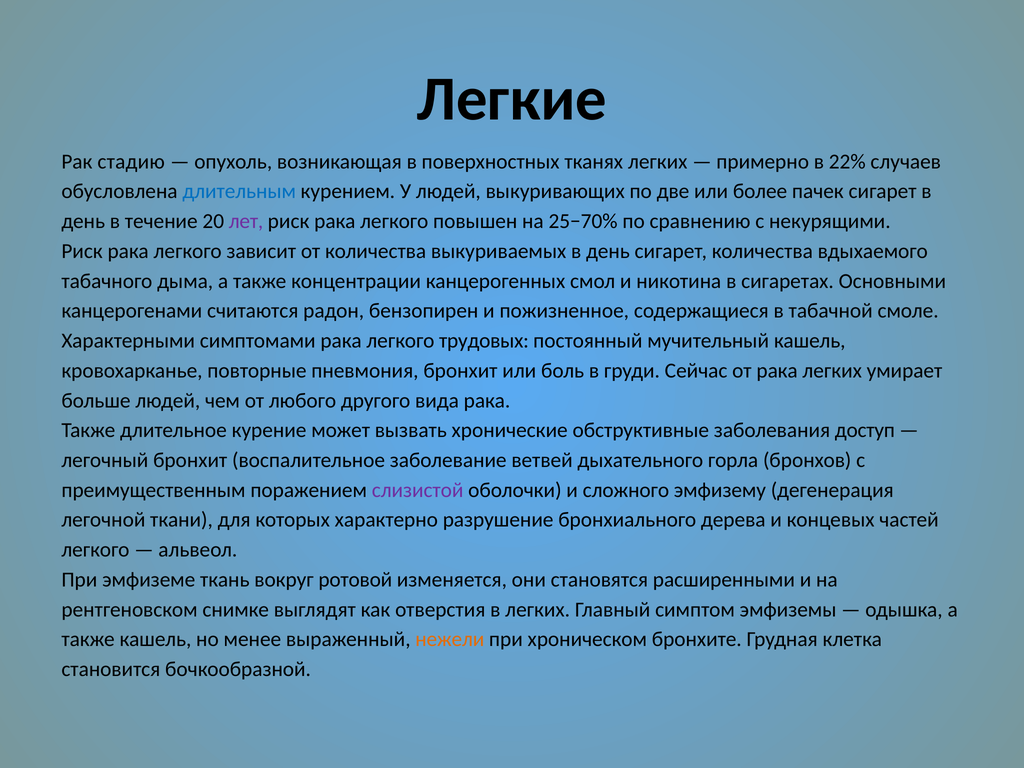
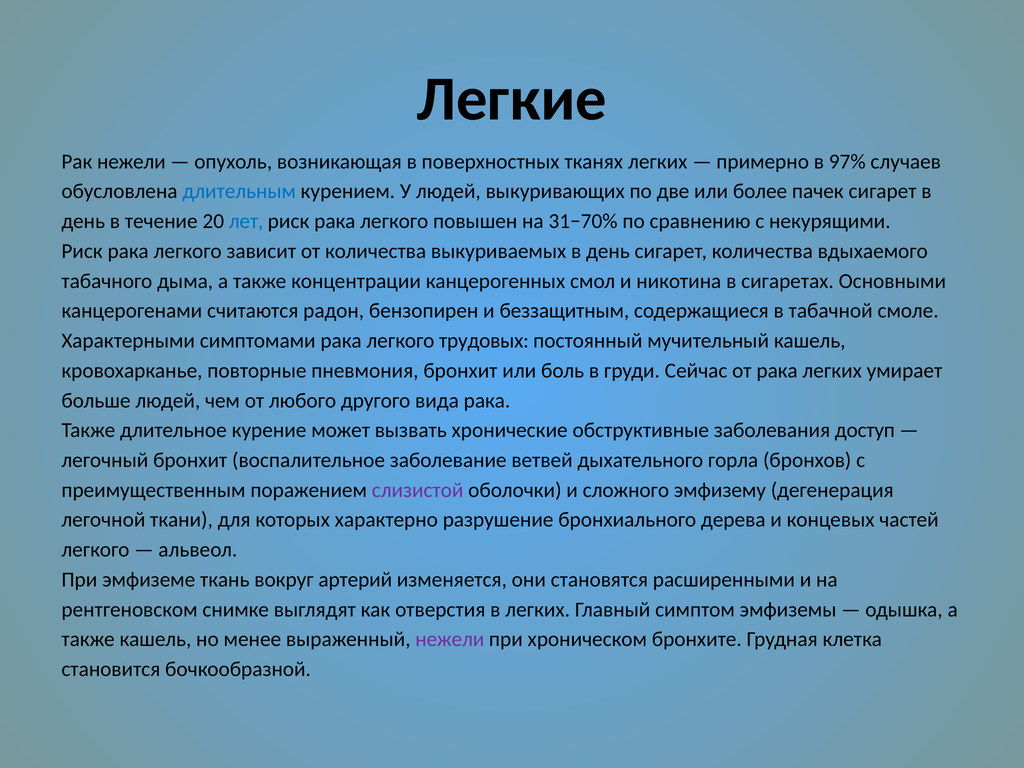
Рак стадию: стадию -> нежели
22%: 22% -> 97%
лет colour: purple -> blue
25−70%: 25−70% -> 31−70%
пожизненное: пожизненное -> беззащитным
ротовой: ротовой -> артерий
нежели at (450, 639) colour: orange -> purple
